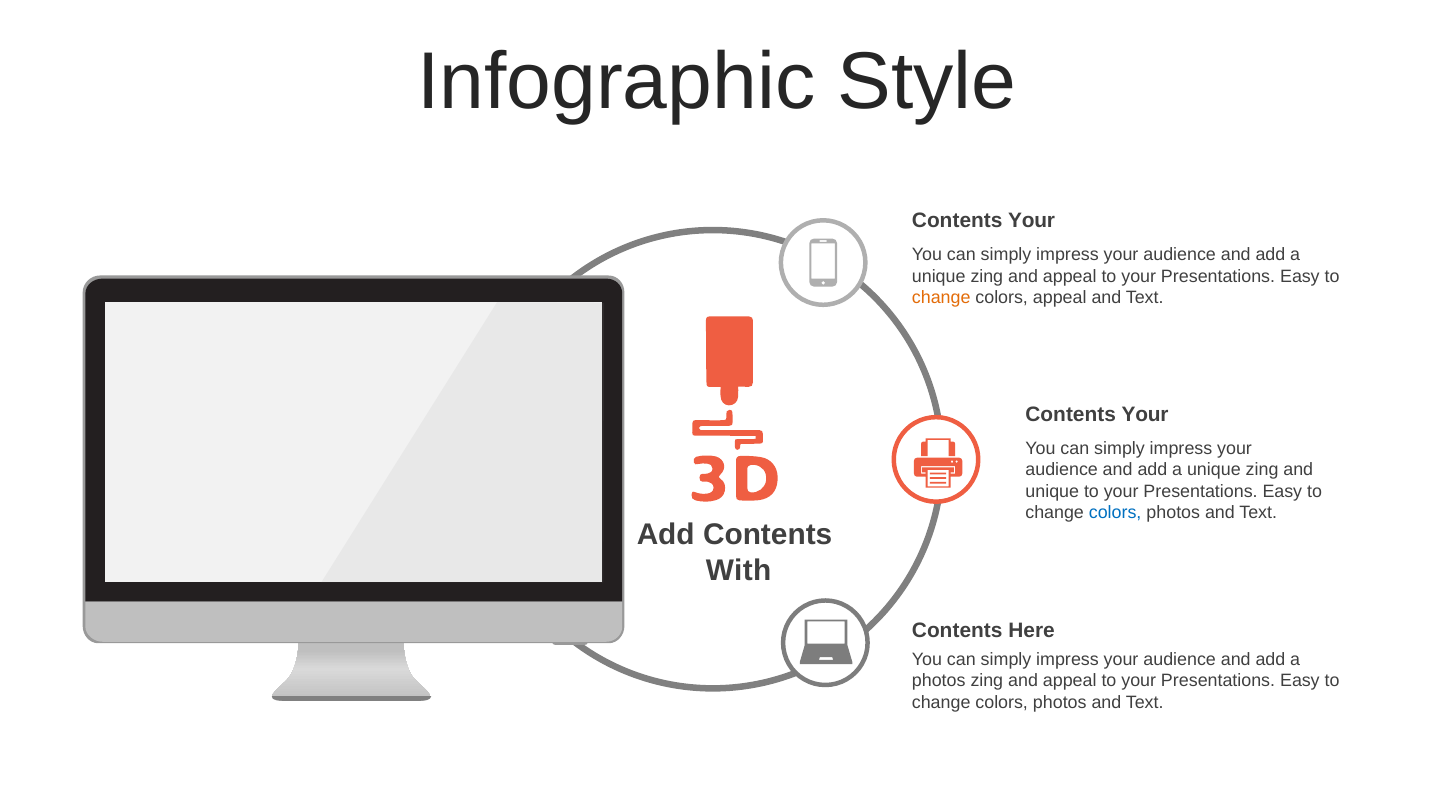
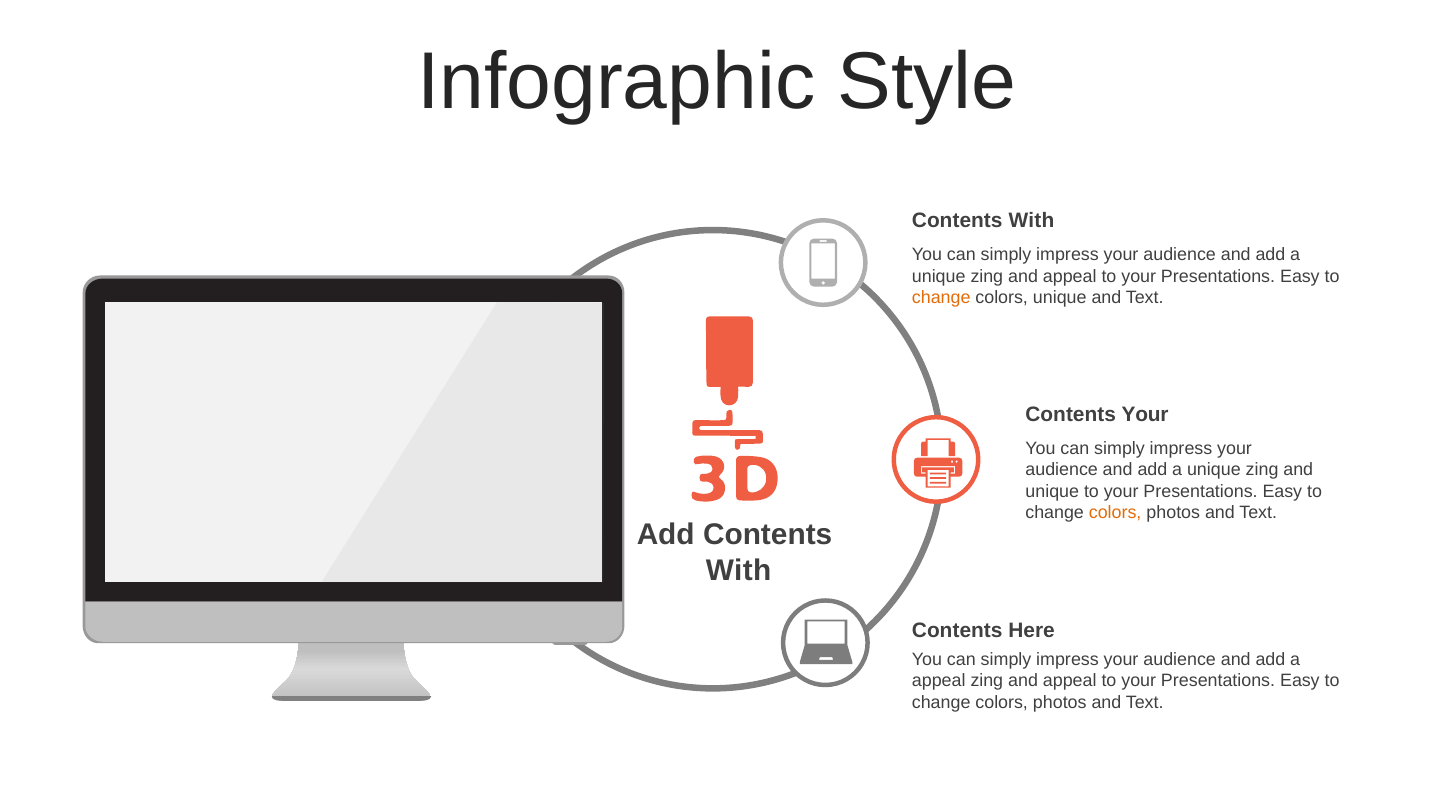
Your at (1032, 221): Your -> With
colors appeal: appeal -> unique
colors at (1115, 513) colour: blue -> orange
photos at (939, 681): photos -> appeal
